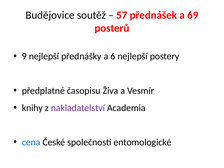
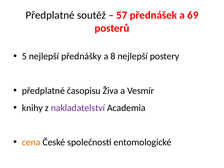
Budějovice at (50, 15): Budějovice -> Předplatné
9: 9 -> 5
6: 6 -> 8
cena colour: blue -> orange
